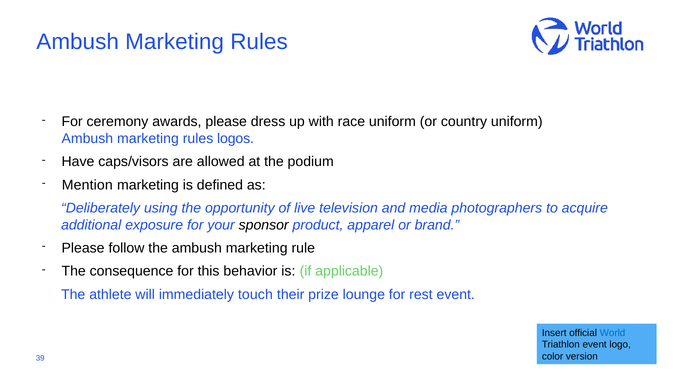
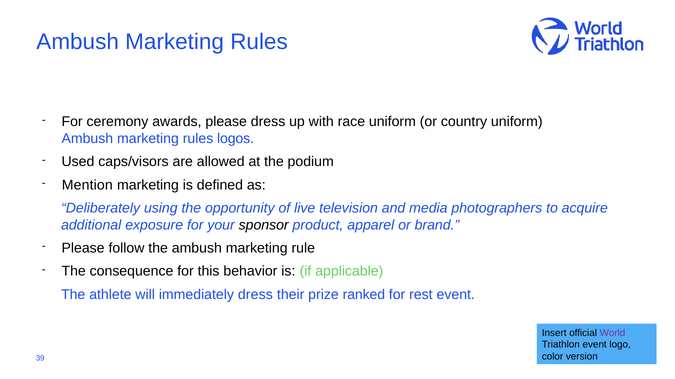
Have: Have -> Used
immediately touch: touch -> dress
lounge: lounge -> ranked
World colour: blue -> purple
